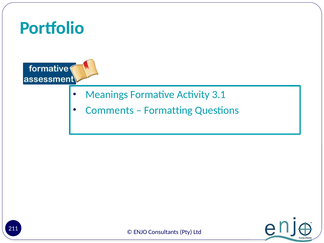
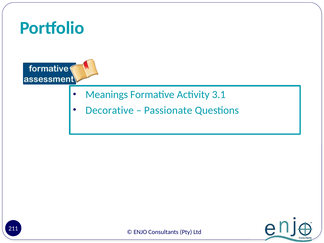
Comments: Comments -> Decorative
Formatting: Formatting -> Passionate
